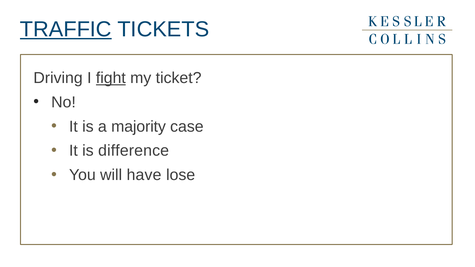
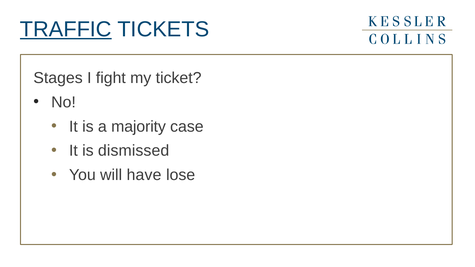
Driving: Driving -> Stages
fight underline: present -> none
difference: difference -> dismissed
